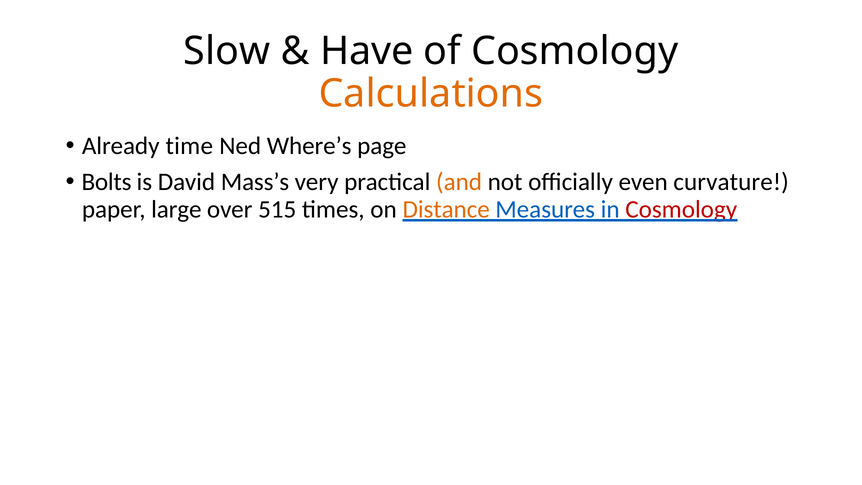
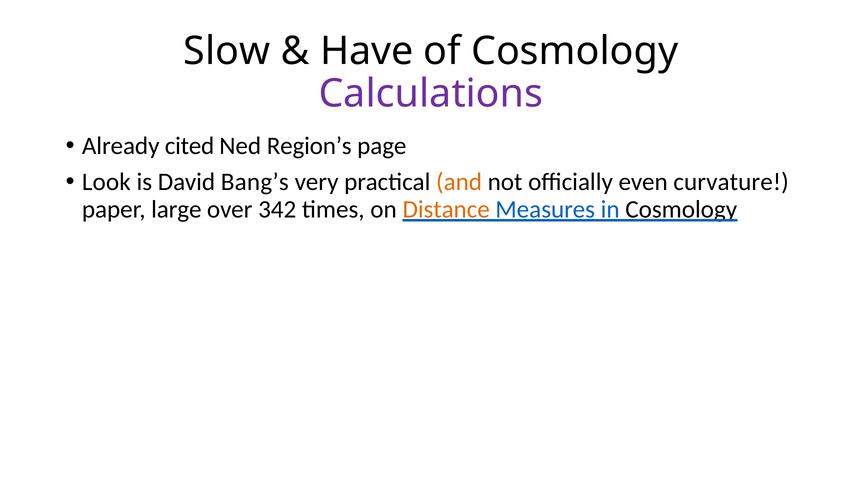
Calculations colour: orange -> purple
time: time -> cited
Where’s: Where’s -> Region’s
Bolts: Bolts -> Look
Mass’s: Mass’s -> Bang’s
515: 515 -> 342
Cosmology at (681, 209) colour: red -> black
